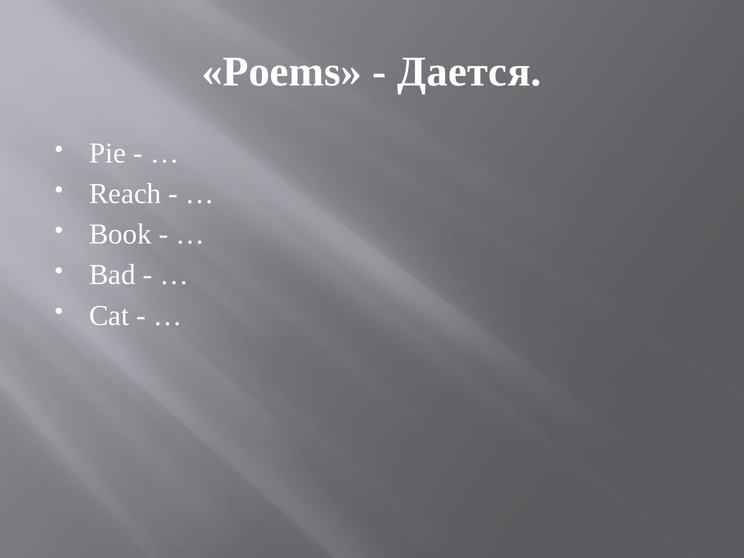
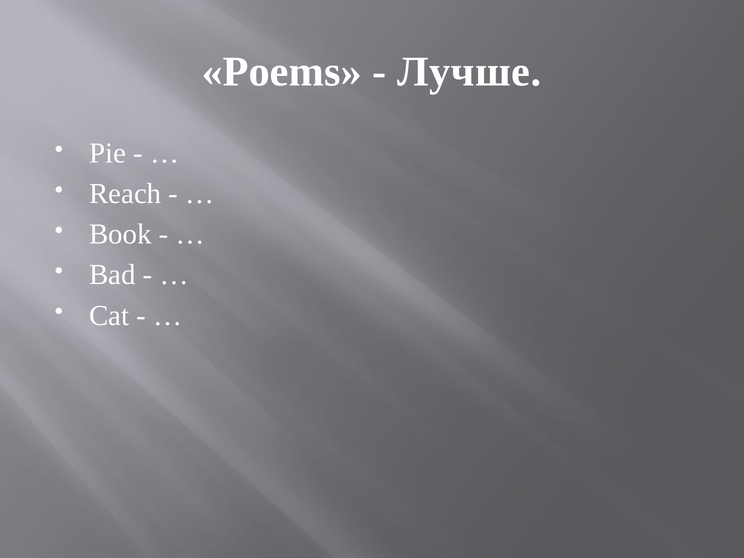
Дается: Дается -> Лучше
